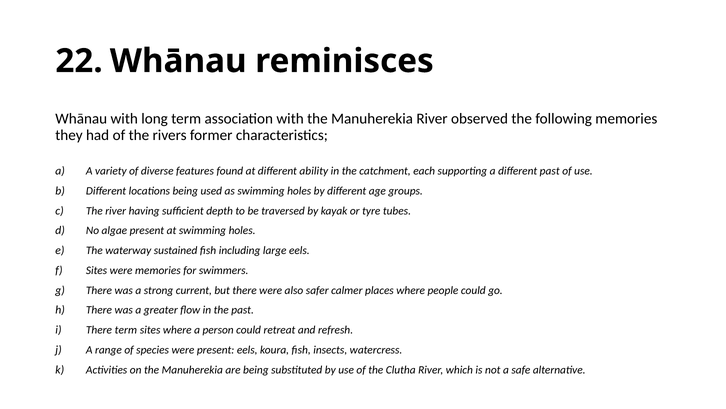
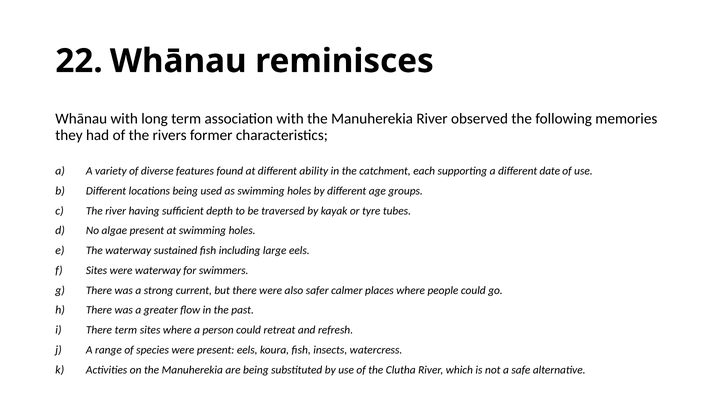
different past: past -> date
were memories: memories -> waterway
